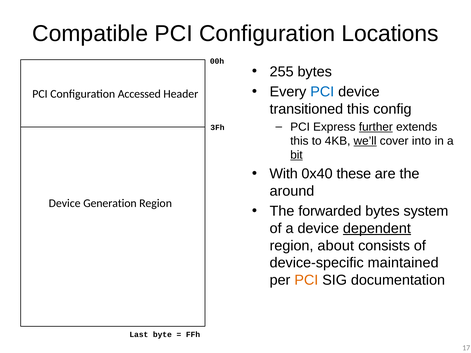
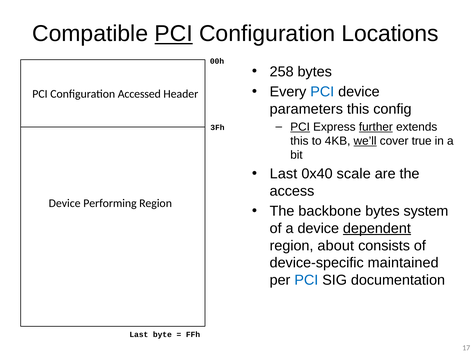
PCI at (174, 34) underline: none -> present
255: 255 -> 258
transitioned: transitioned -> parameters
PCI at (300, 127) underline: none -> present
into: into -> true
bit underline: present -> none
With at (284, 174): With -> Last
these: these -> scale
around: around -> access
Generation: Generation -> Performing
forwarded: forwarded -> backbone
PCI at (306, 280) colour: orange -> blue
